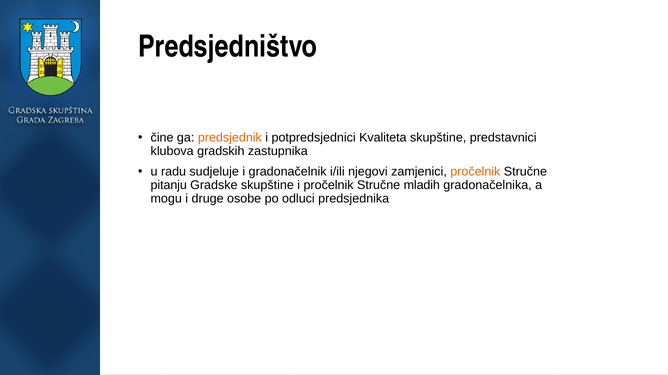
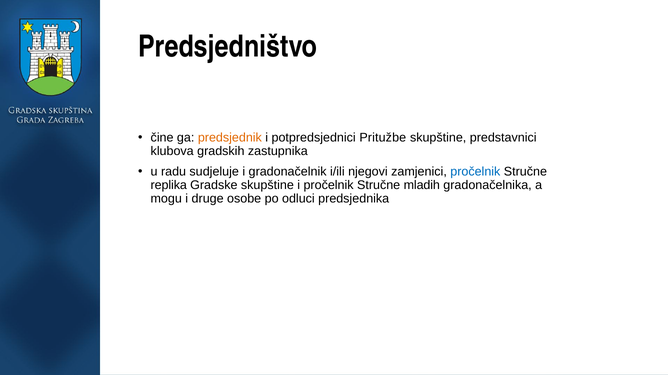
Kvaliteta: Kvaliteta -> Pritužbe
pročelnik at (475, 172) colour: orange -> blue
pitanju: pitanju -> replika
